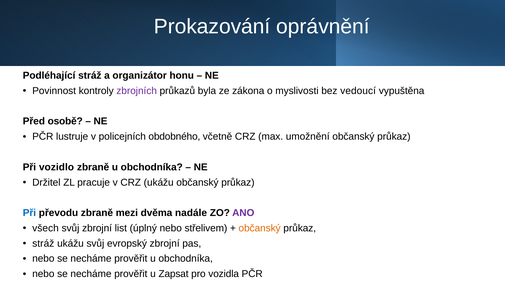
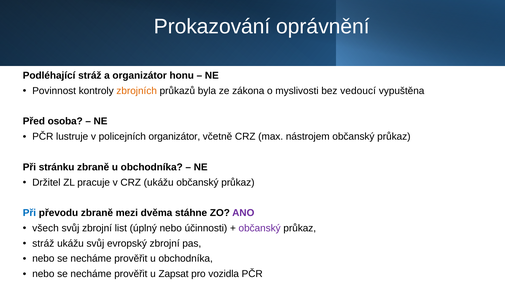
zbrojních colour: purple -> orange
osobě: osobě -> osoba
policejních obdobného: obdobného -> organizátor
umožnění: umožnění -> nástrojem
vozidlo: vozidlo -> stránku
nadále: nadále -> stáhne
střelivem: střelivem -> účinnosti
občanský at (260, 228) colour: orange -> purple
